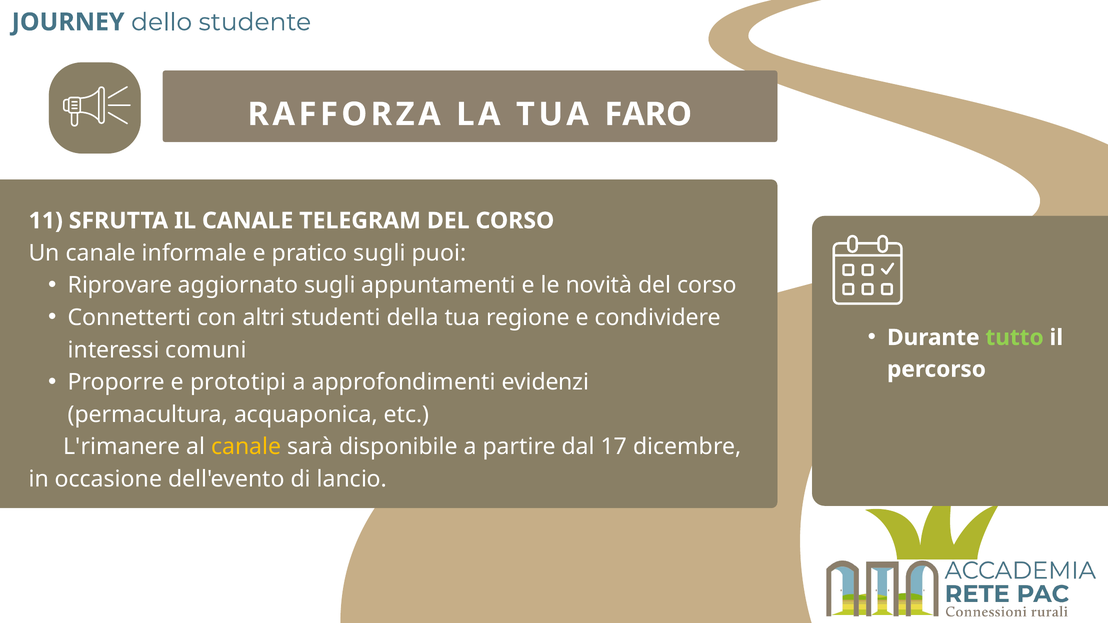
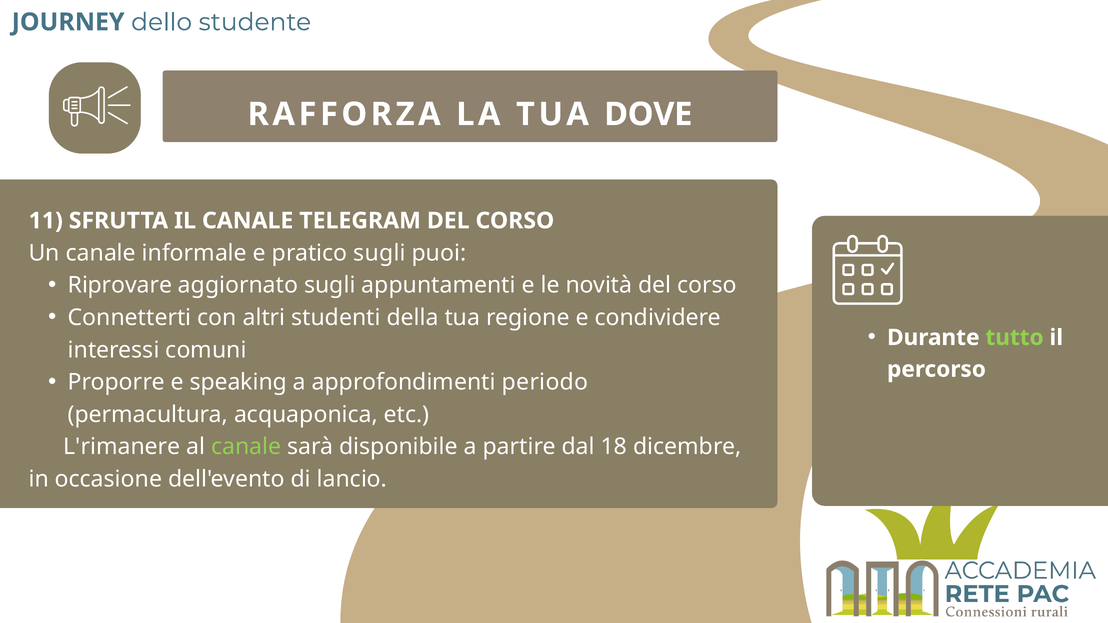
FARO: FARO -> DOVE
prototipi: prototipi -> speaking
evidenzi: evidenzi -> periodo
canale at (246, 447) colour: yellow -> light green
17: 17 -> 18
